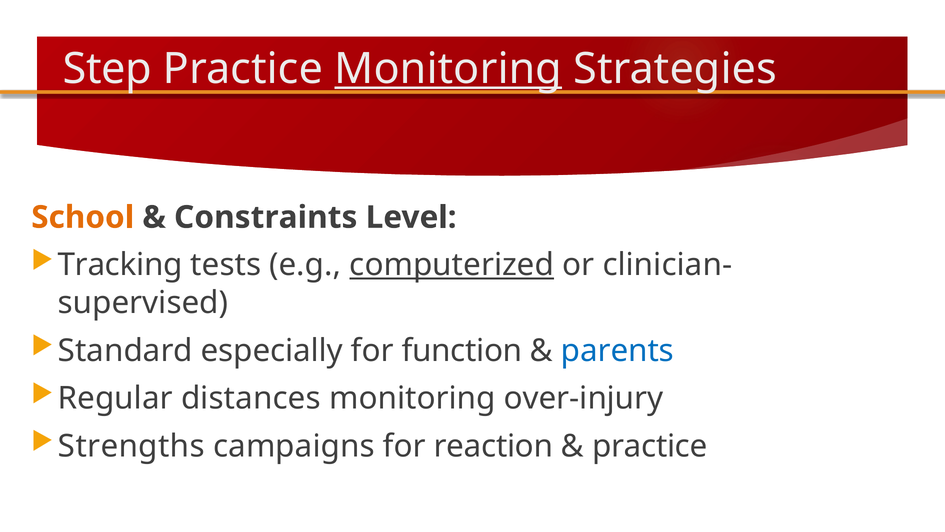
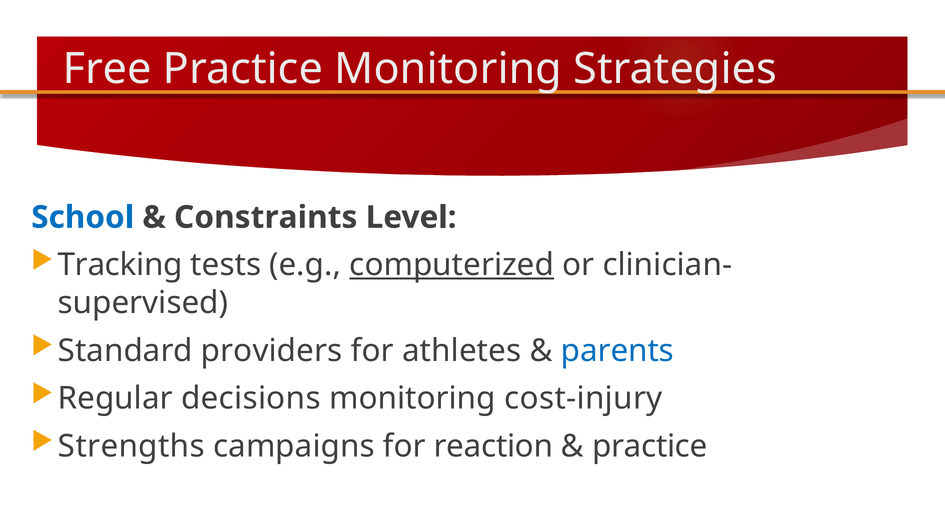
Step: Step -> Free
Monitoring at (448, 69) underline: present -> none
School colour: orange -> blue
especially: especially -> providers
function: function -> athletes
distances: distances -> decisions
over-injury: over-injury -> cost-injury
